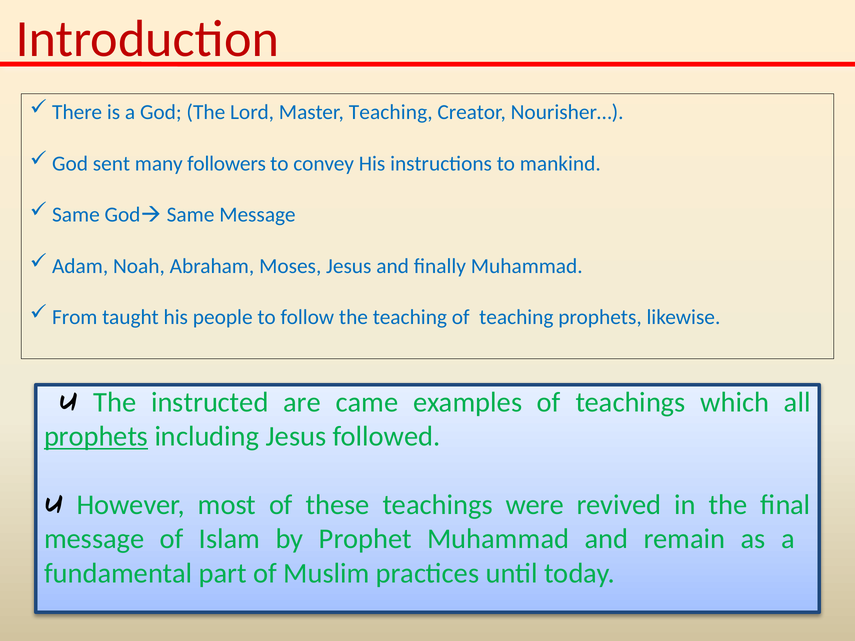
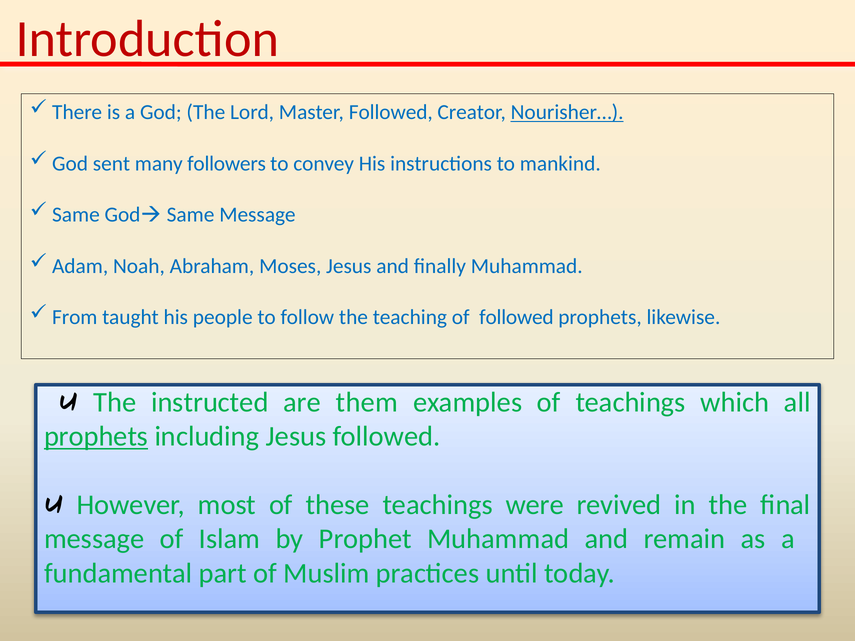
Master Teaching: Teaching -> Followed
Nourisher… underline: none -> present
of teaching: teaching -> followed
came: came -> them
